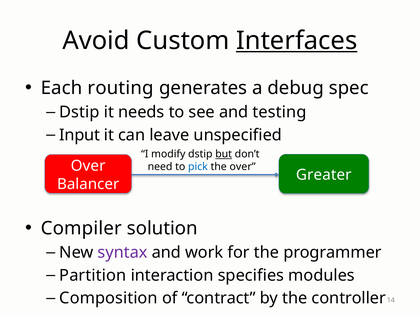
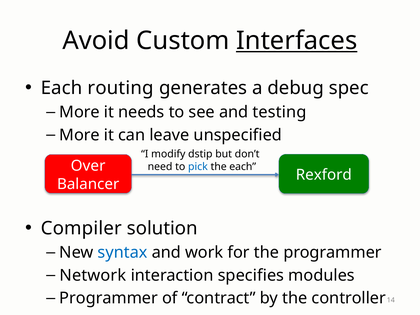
Dstip at (79, 112): Dstip -> More
Input at (80, 135): Input -> More
but underline: present -> none
the over: over -> each
Greater: Greater -> Rexford
syntax colour: purple -> blue
Partition: Partition -> Network
Composition at (109, 298): Composition -> Programmer
